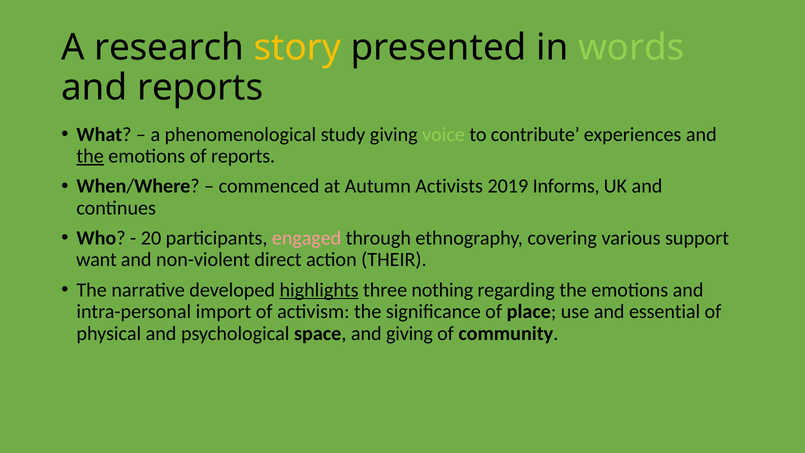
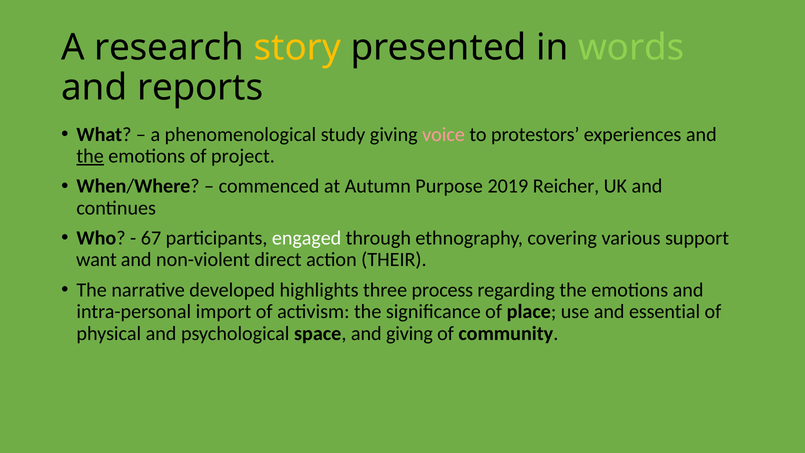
voice colour: light green -> pink
contribute: contribute -> protestors
of reports: reports -> project
Activists: Activists -> Purpose
Informs: Informs -> Reicher
20: 20 -> 67
engaged colour: pink -> white
highlights underline: present -> none
nothing: nothing -> process
